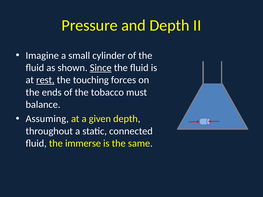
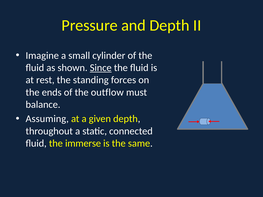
rest underline: present -> none
touching: touching -> standing
tobacco: tobacco -> outflow
